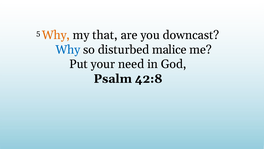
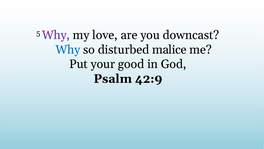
Why at (56, 35) colour: orange -> purple
that: that -> love
need: need -> good
42:8: 42:8 -> 42:9
